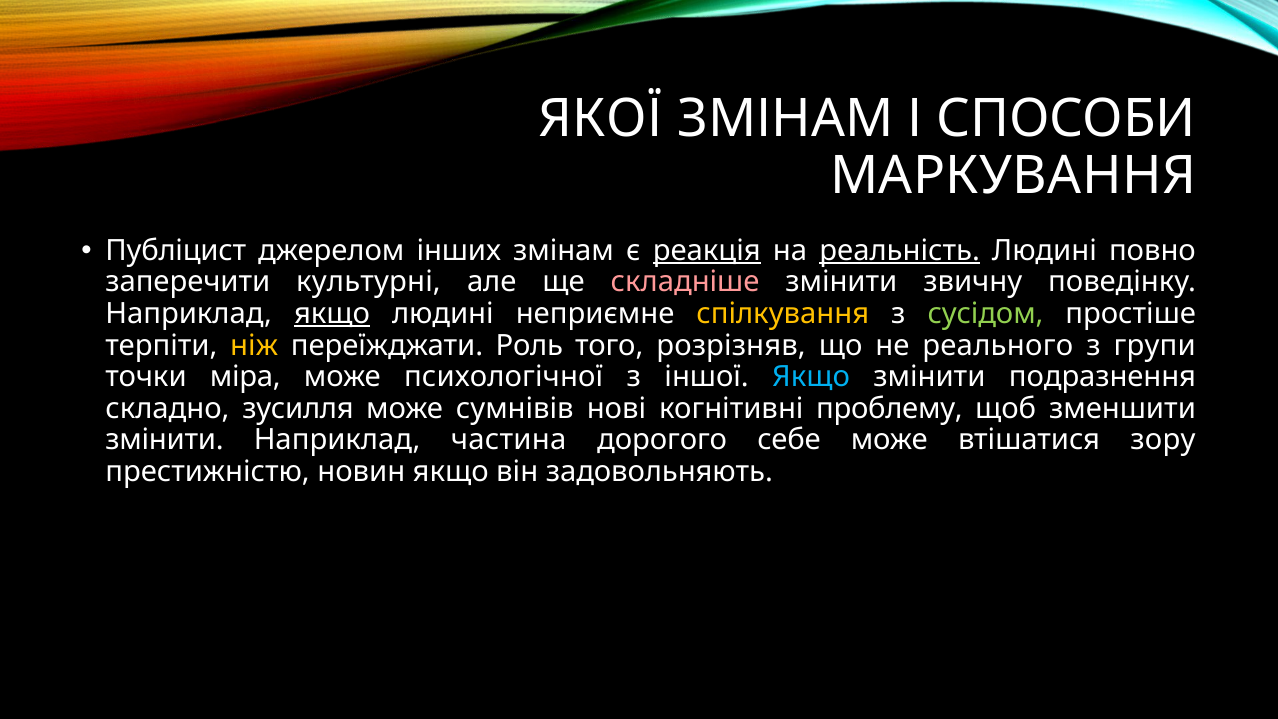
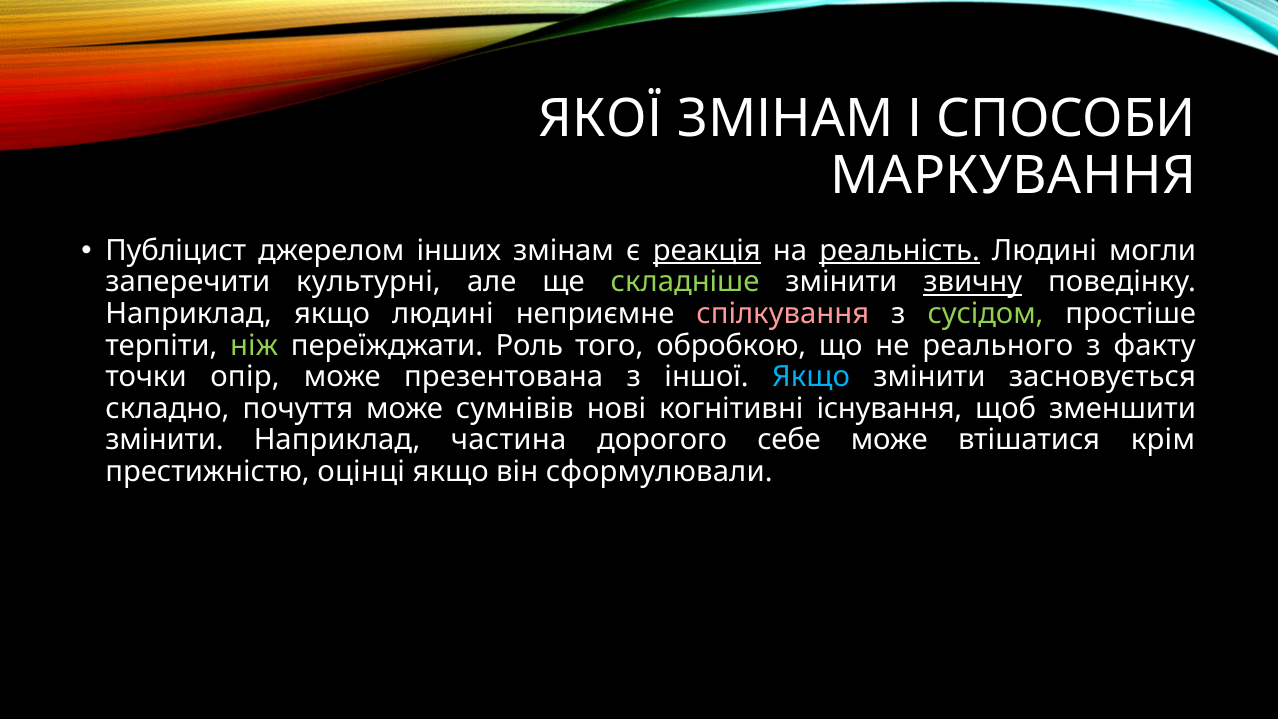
повно: повно -> могли
складніше colour: pink -> light green
звичну underline: none -> present
якщо at (332, 314) underline: present -> none
спілкування colour: yellow -> pink
ніж colour: yellow -> light green
розрізняв: розрізняв -> обробкою
групи: групи -> факту
міра: міра -> опір
психологічної: психологічної -> презентована
подразнення: подразнення -> засновується
зусилля: зусилля -> почуття
проблему: проблему -> існування
зору: зору -> крім
новин: новин -> оцінці
задовольняють: задовольняють -> сформулювали
